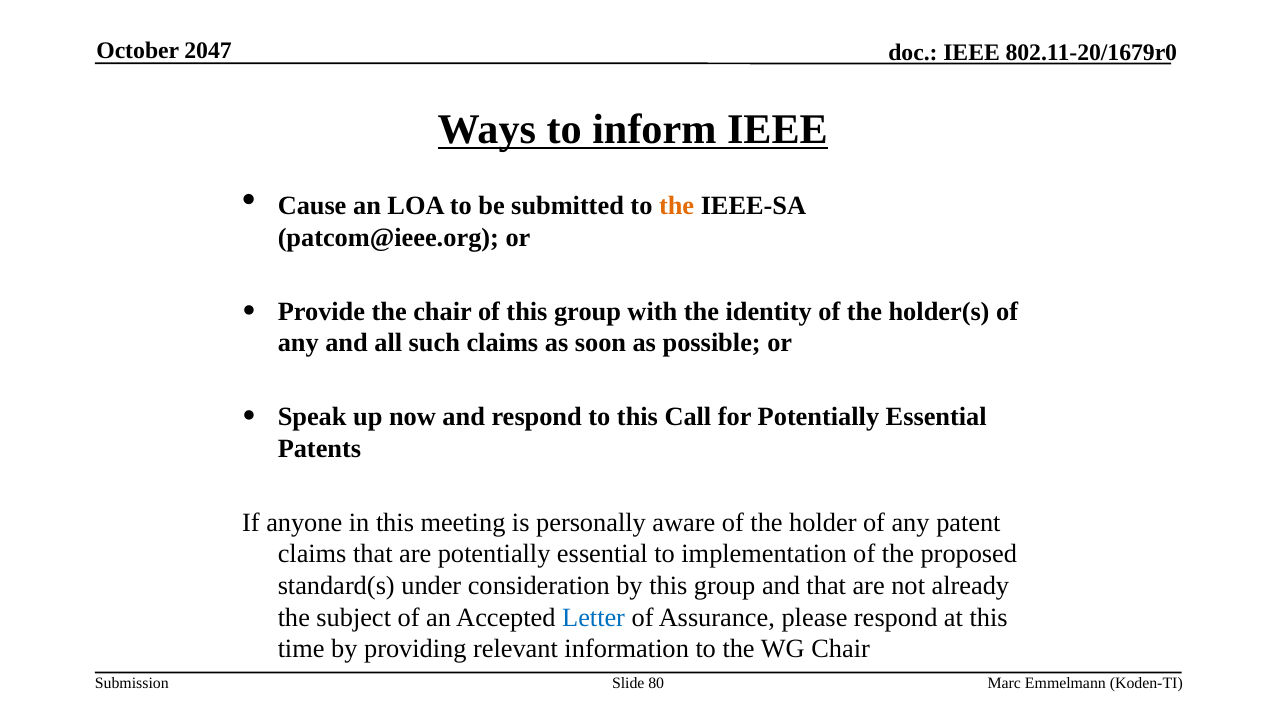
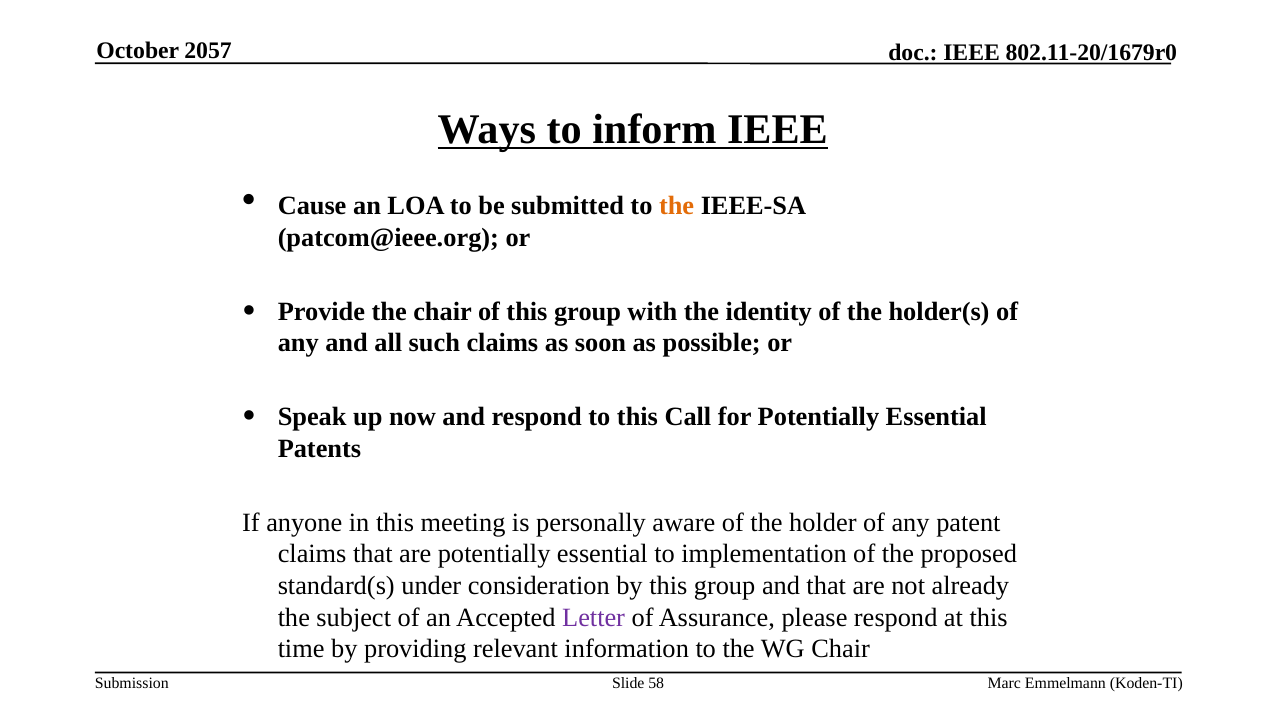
2047: 2047 -> 2057
Letter colour: blue -> purple
80: 80 -> 58
